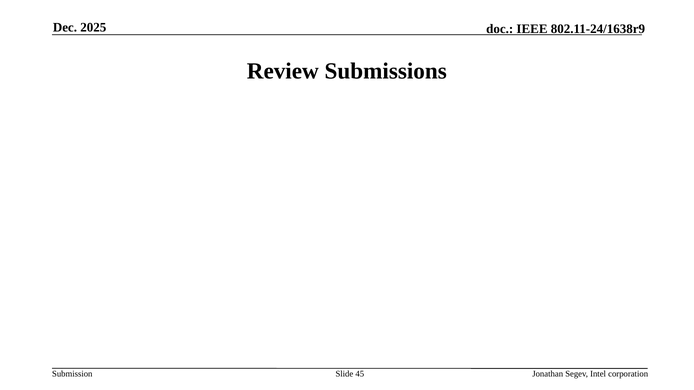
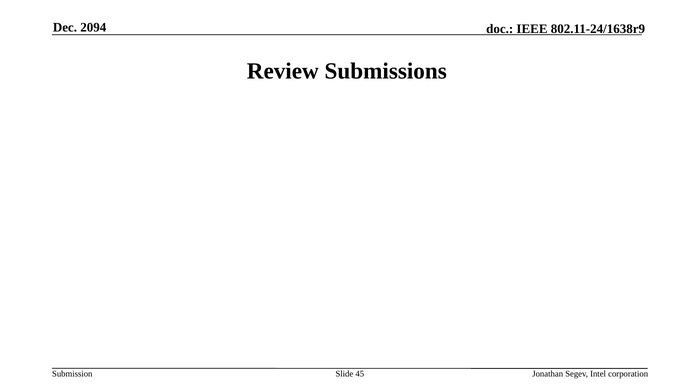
2025: 2025 -> 2094
